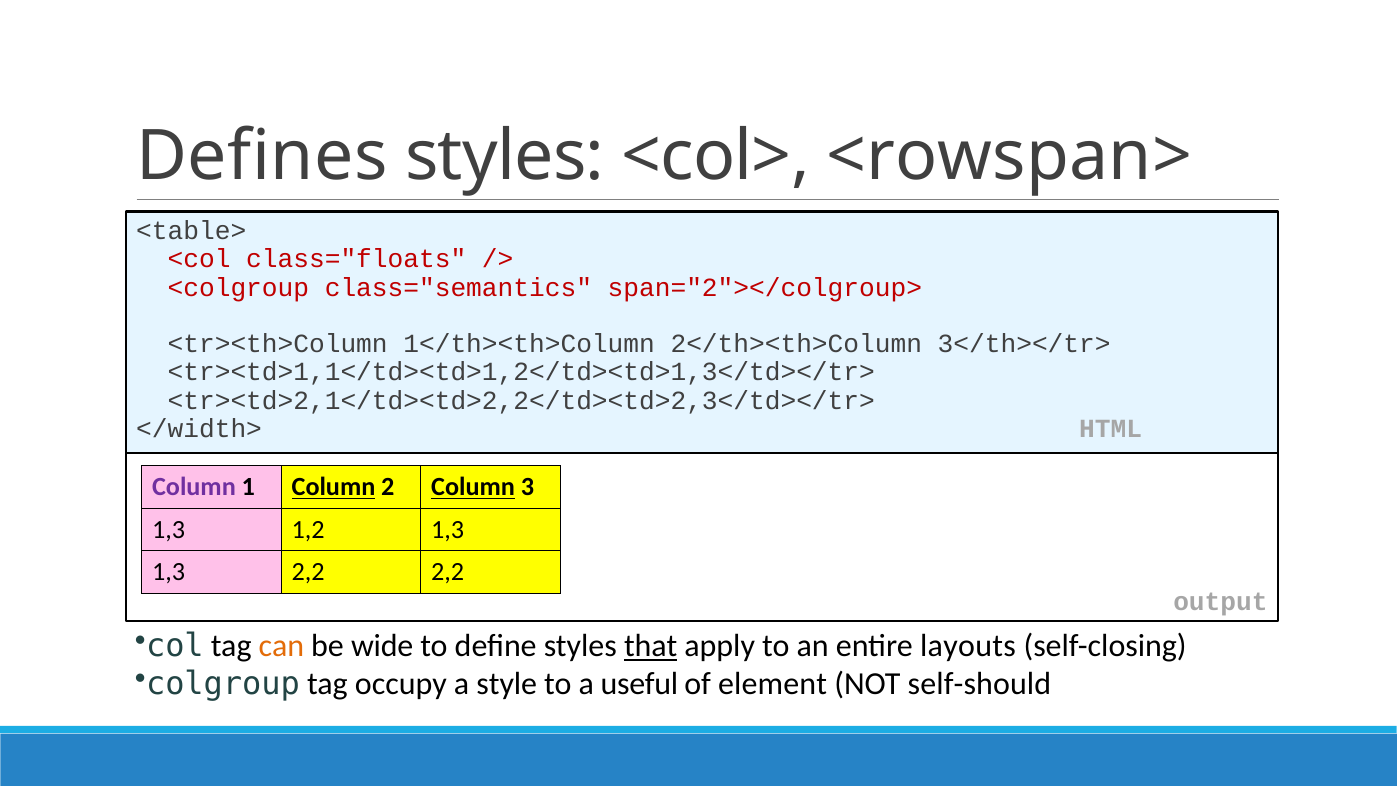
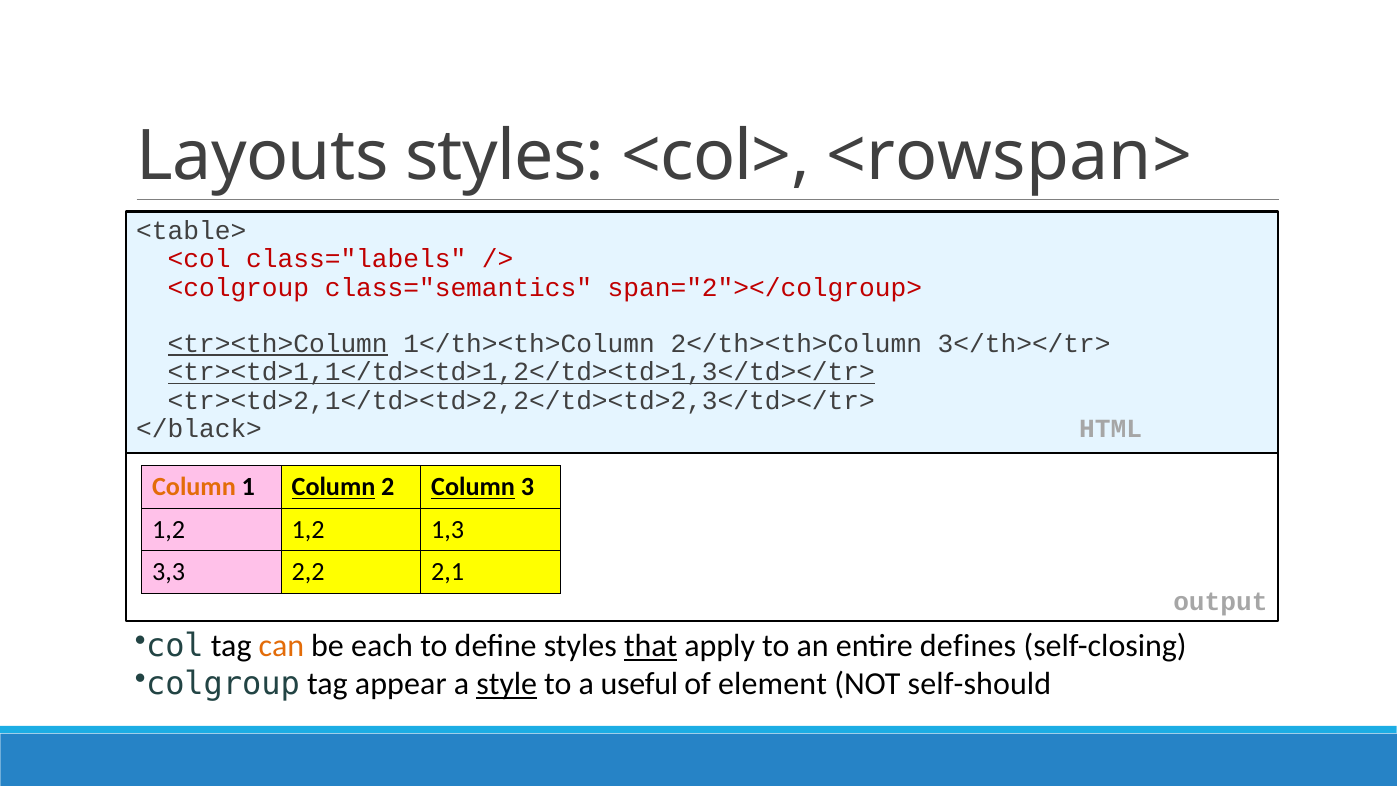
Defines: Defines -> Layouts
class="floats: class="floats -> class="labels
<tr><th>Column underline: none -> present
<tr><td>1,1</td><td>1,2</td><td>1,3</td></tr> underline: none -> present
</width>: </width> -> </black>
Column at (194, 487) colour: purple -> orange
1,3 at (169, 530): 1,3 -> 1,2
1,3 at (169, 572): 1,3 -> 3,3
2,2 2,2: 2,2 -> 2,1
wide: wide -> each
layouts: layouts -> defines
occupy: occupy -> appear
style underline: none -> present
